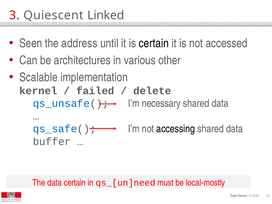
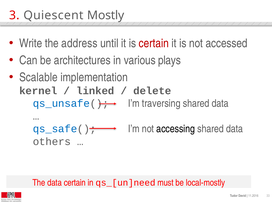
Linked: Linked -> Mostly
Seen: Seen -> Write
certain at (154, 43) colour: black -> red
other: other -> plays
failed: failed -> linked
necessary: necessary -> traversing
buffer: buffer -> others
